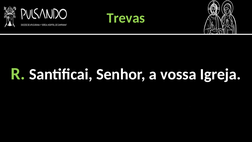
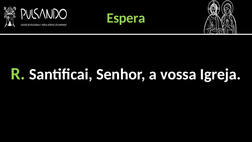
Trevas: Trevas -> Espera
